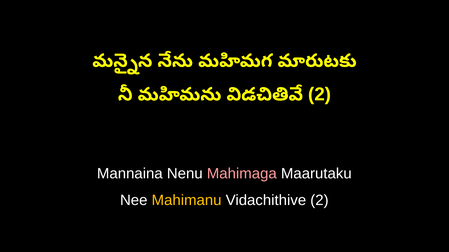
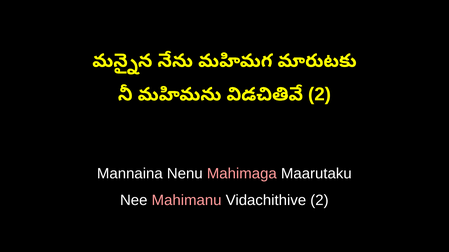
Mahimanu colour: yellow -> pink
